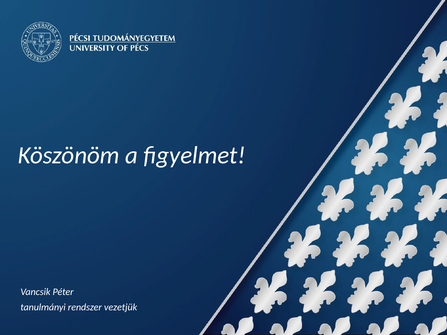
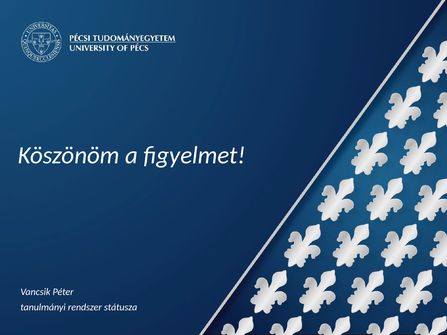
vezetjük: vezetjük -> státusza
